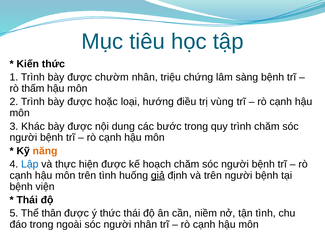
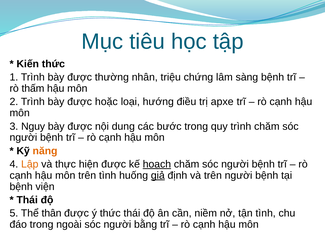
chườm: chườm -> thường
vùng: vùng -> apxe
Khác: Khác -> Nguy
Lập colour: blue -> orange
hoạch underline: none -> present
người nhân: nhân -> bằng
